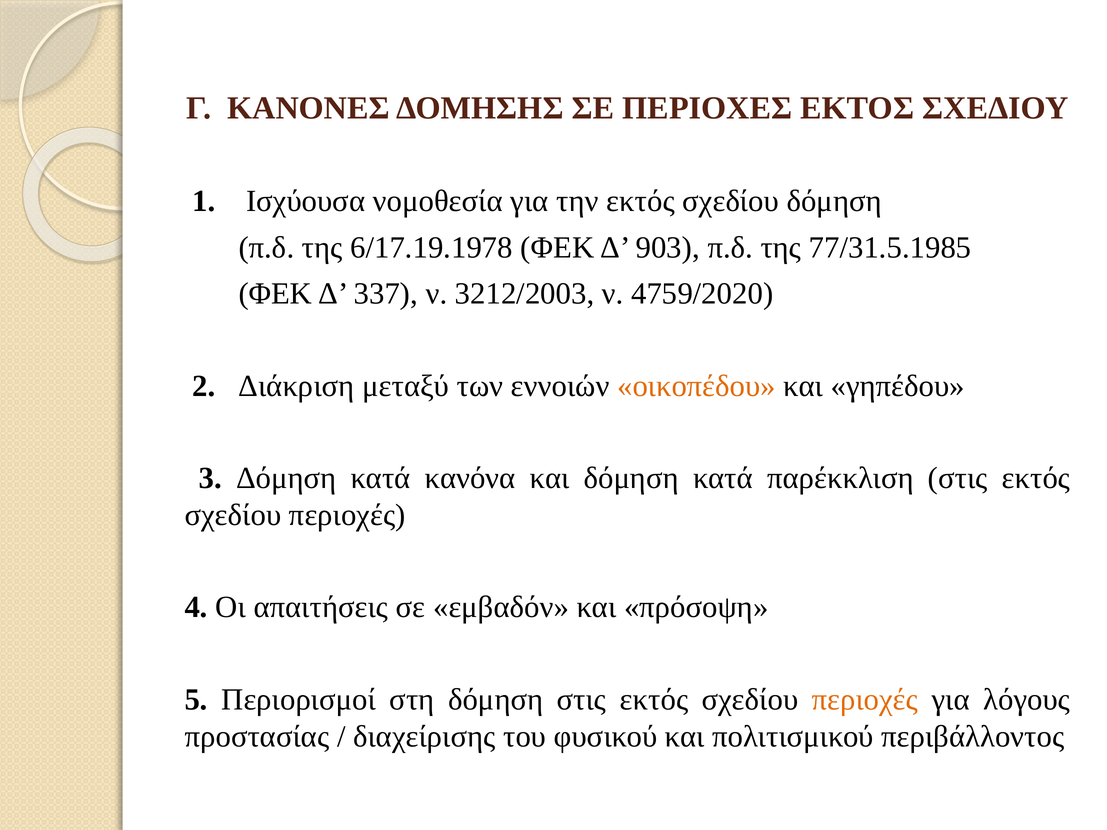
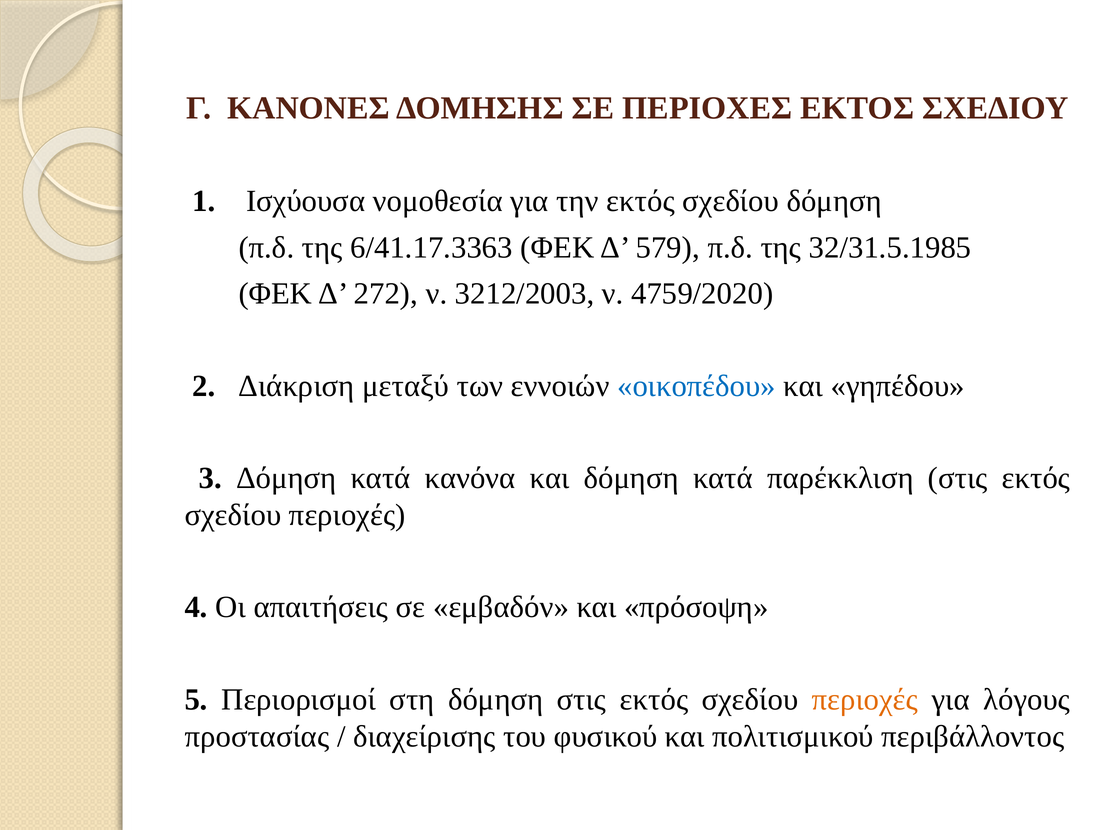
6/17.19.1978: 6/17.19.1978 -> 6/41.17.3363
903: 903 -> 579
77/31.5.1985: 77/31.5.1985 -> 32/31.5.1985
337: 337 -> 272
οικοπέδου colour: orange -> blue
